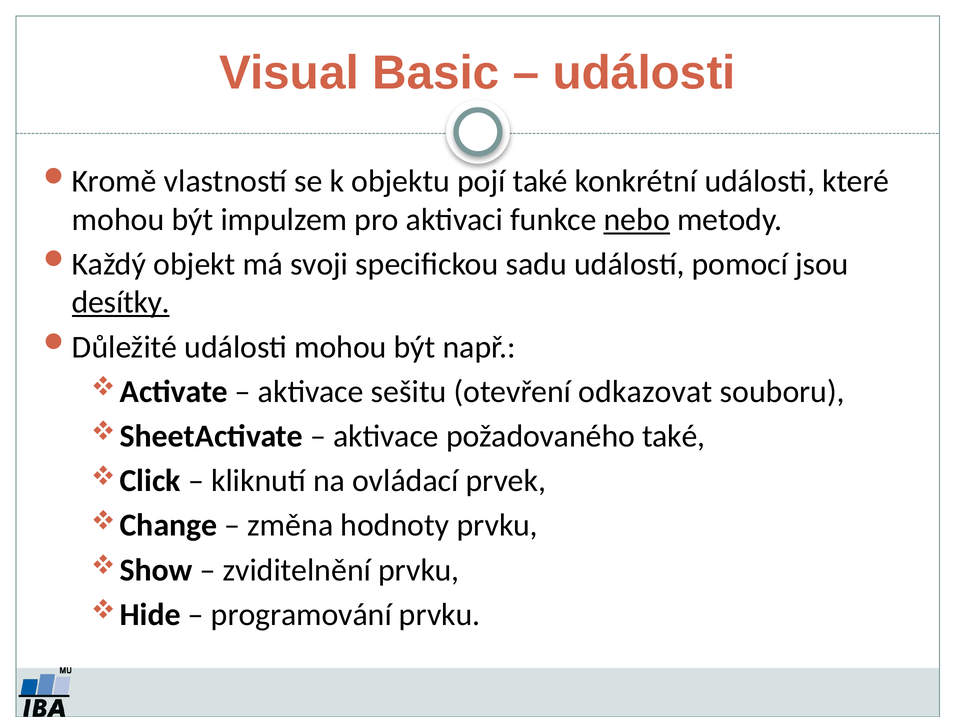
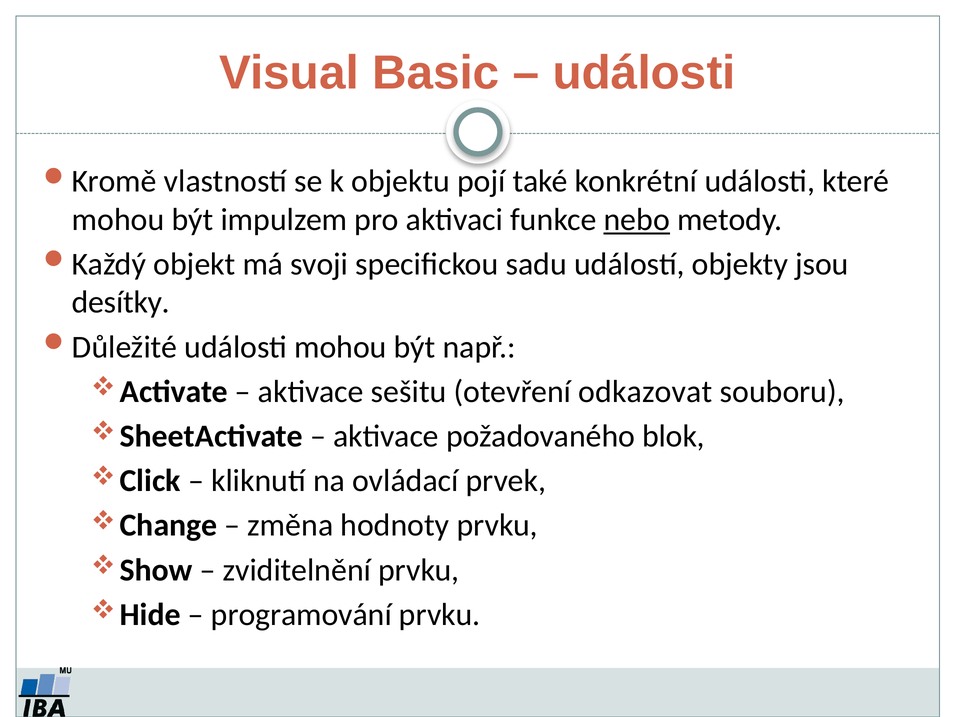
pomocí: pomocí -> objekty
desítky underline: present -> none
požadovaného také: také -> blok
